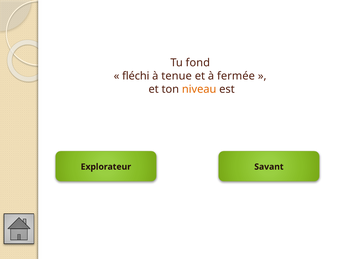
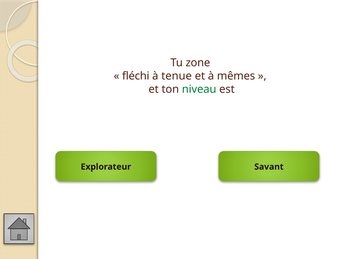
fond: fond -> zone
fermée: fermée -> mêmes
niveau colour: orange -> green
